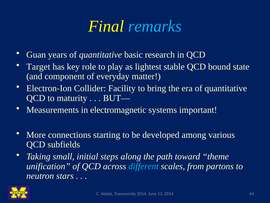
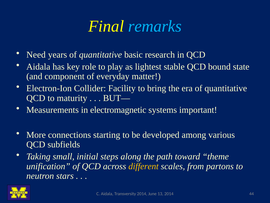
Guan: Guan -> Need
Target at (38, 67): Target -> Aidala
different colour: light blue -> yellow
